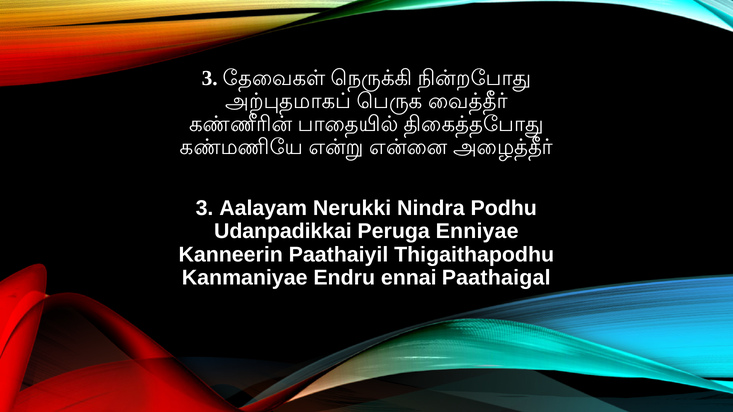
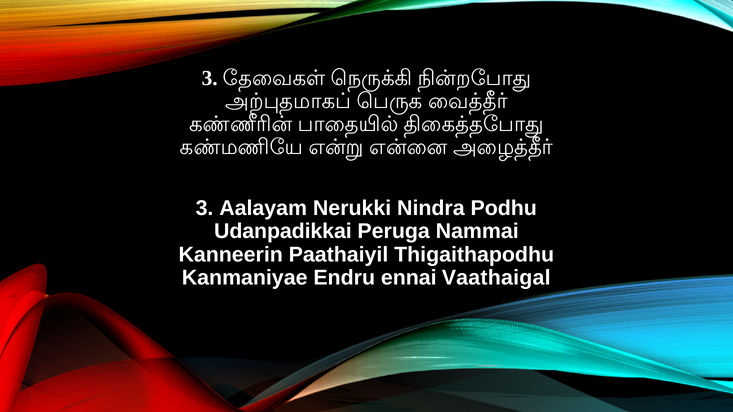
Enniyae: Enniyae -> Nammai
Paathaigal: Paathaigal -> Vaathaigal
